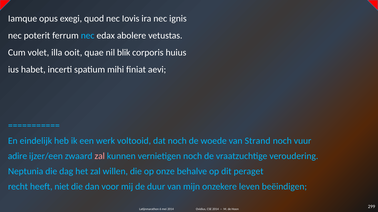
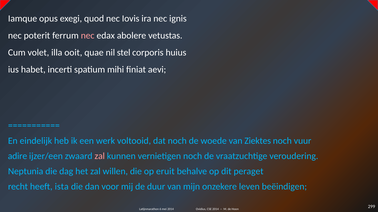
nec at (88, 36) colour: light blue -> pink
blik: blik -> stel
Strand: Strand -> Ziektes
onze: onze -> eruit
niet: niet -> ista
